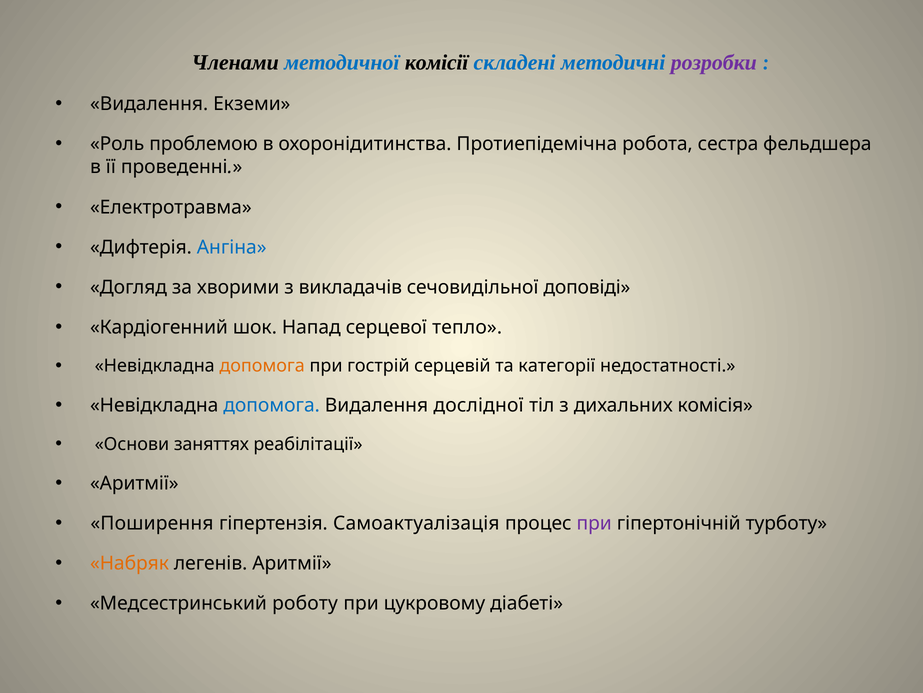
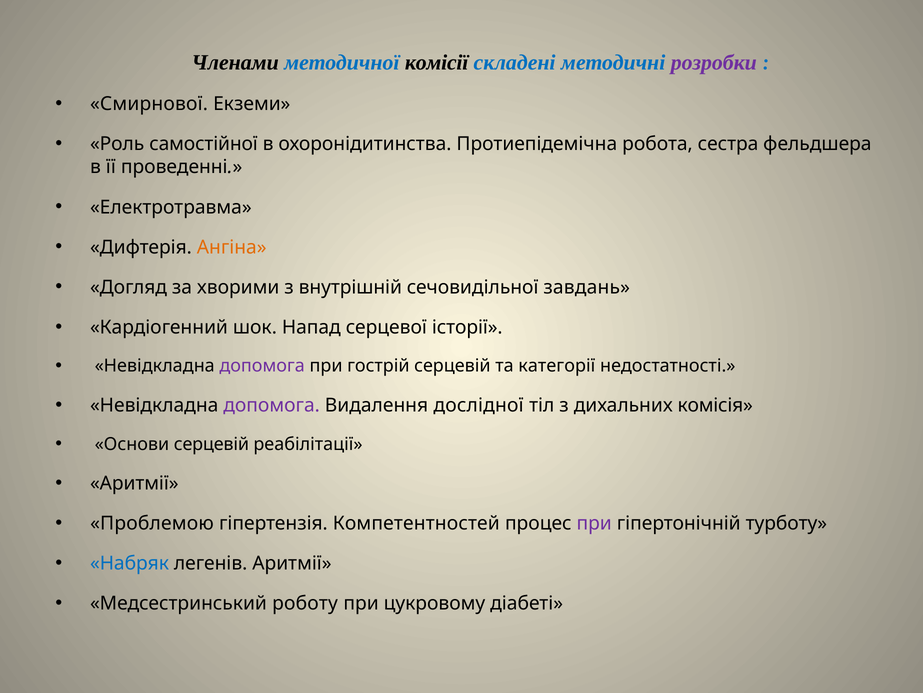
Видалення at (149, 104): Видалення -> Смирнової
проблемою: проблемою -> самостійної
Ангіна colour: blue -> orange
викладачів: викладачів -> внутрішній
доповіді: доповіді -> завдань
тепло: тепло -> історії
допомога at (262, 366) colour: orange -> purple
допомога at (272, 405) colour: blue -> purple
Основи заняттях: заняттях -> серцевій
Поширення: Поширення -> Проблемою
Самоактуалізація: Самоактуалізація -> Компетентностей
Набряк colour: orange -> blue
